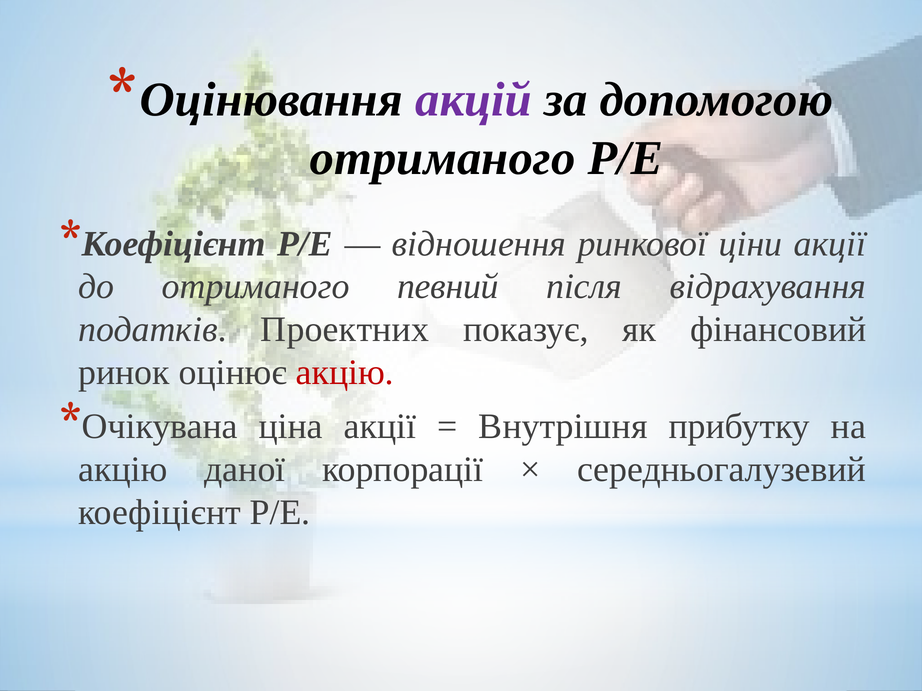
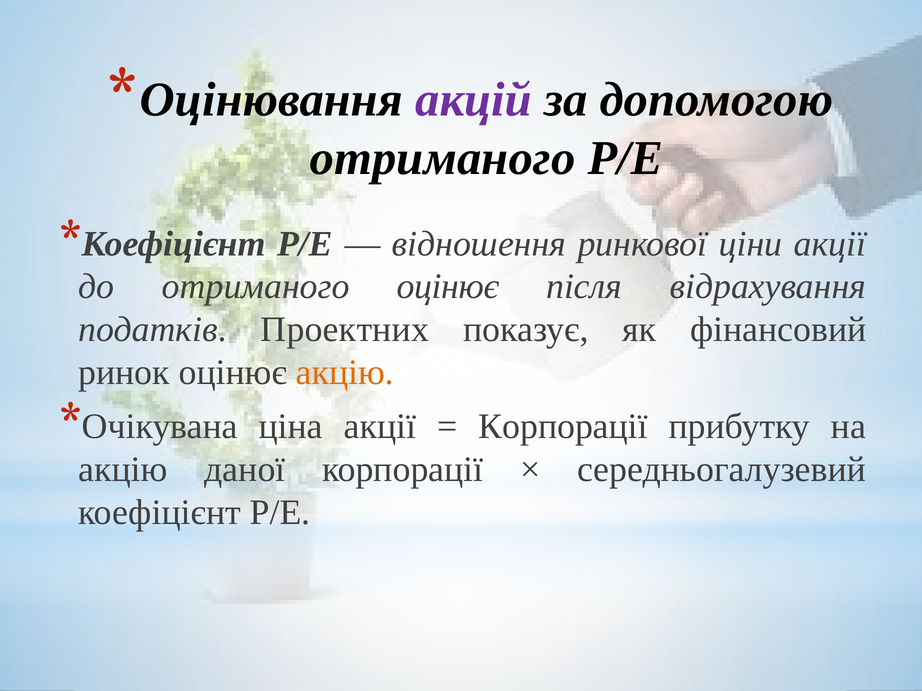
отриманого певний: певний -> оцінює
акцію at (345, 373) colour: red -> orange
Внутрішня at (563, 427): Внутрішня -> Корпорації
